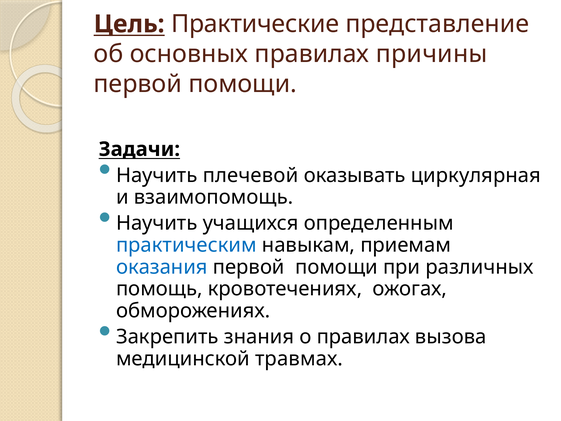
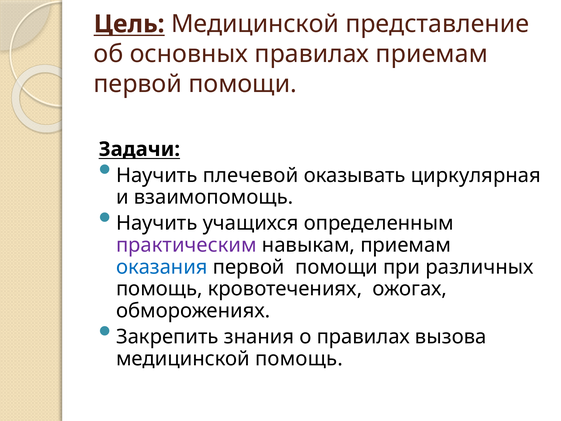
Цель Практические: Практические -> Медицинской
правилах причины: причины -> приемам
практическим colour: blue -> purple
медицинской травмах: травмах -> помощь
